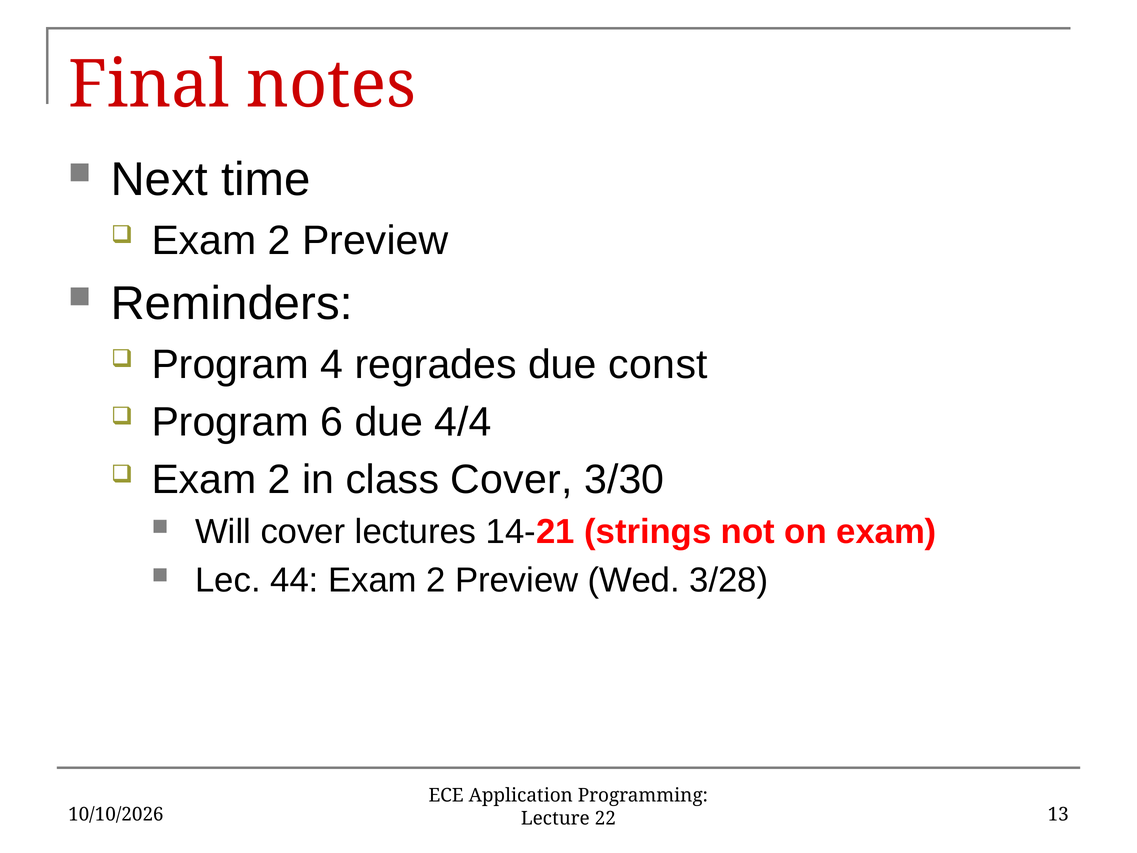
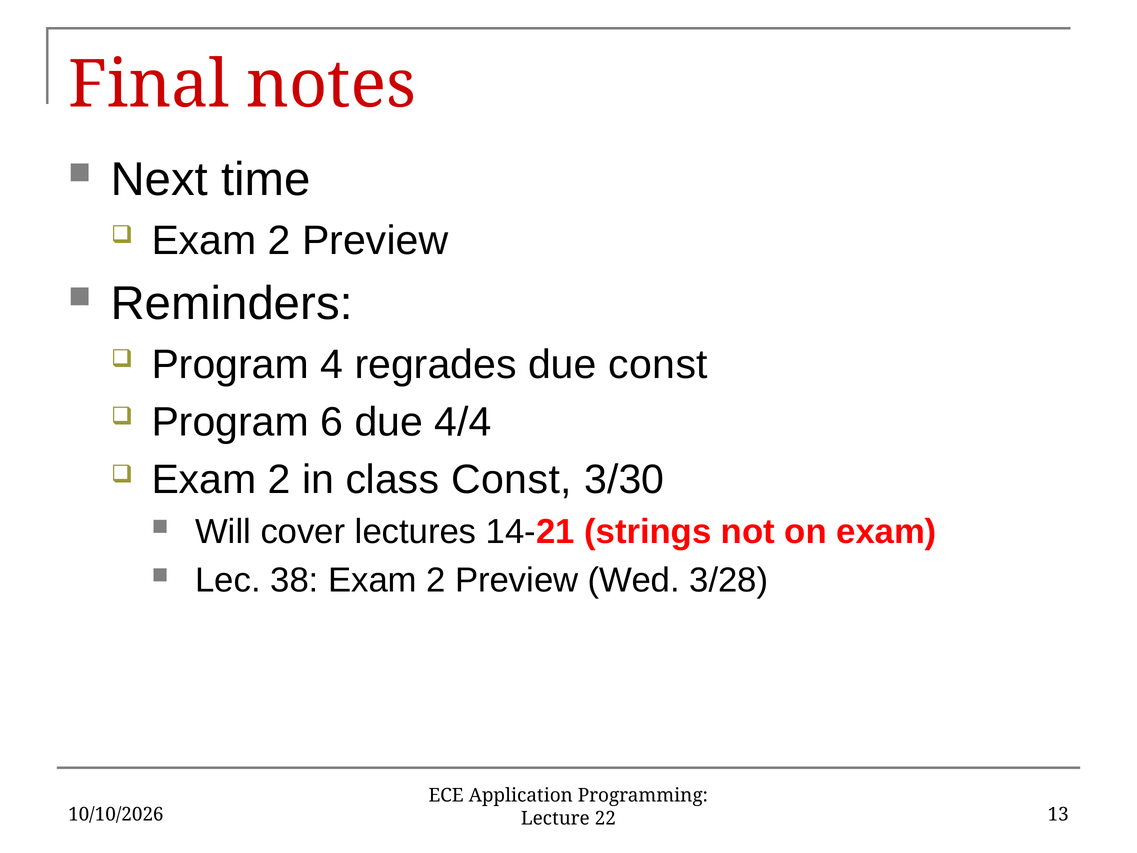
class Cover: Cover -> Const
44: 44 -> 38
